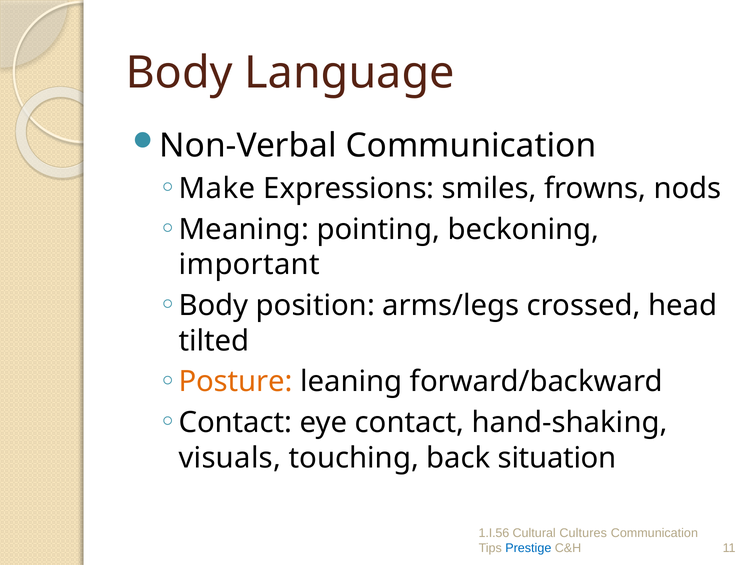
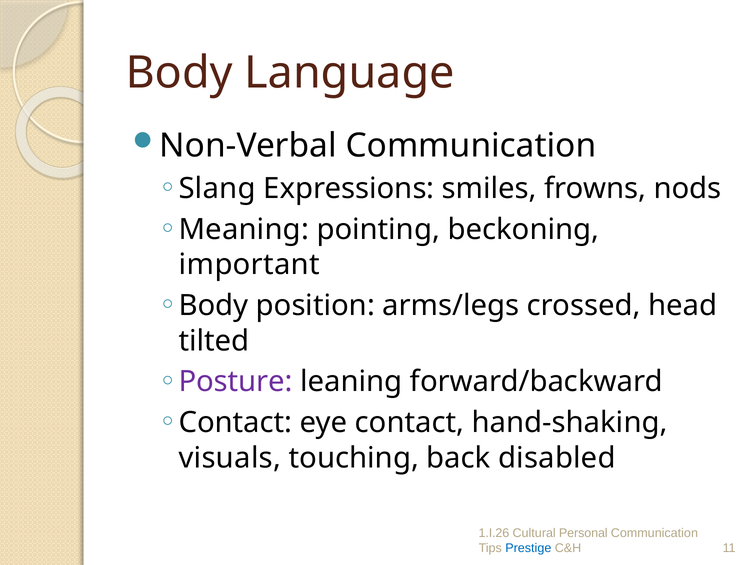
Make: Make -> Slang
Posture colour: orange -> purple
situation: situation -> disabled
1.I.56: 1.I.56 -> 1.I.26
Cultures: Cultures -> Personal
